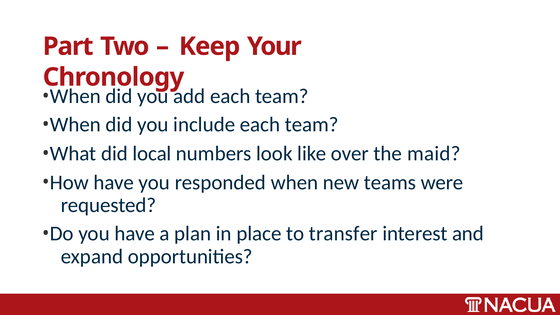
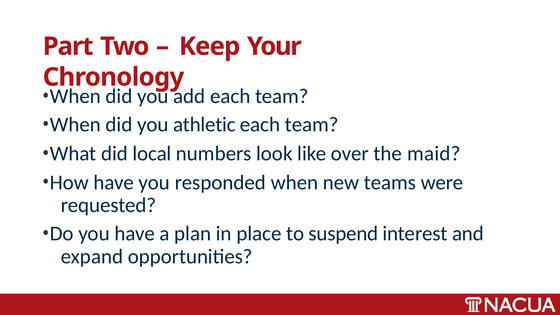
include: include -> athletic
transfer: transfer -> suspend
